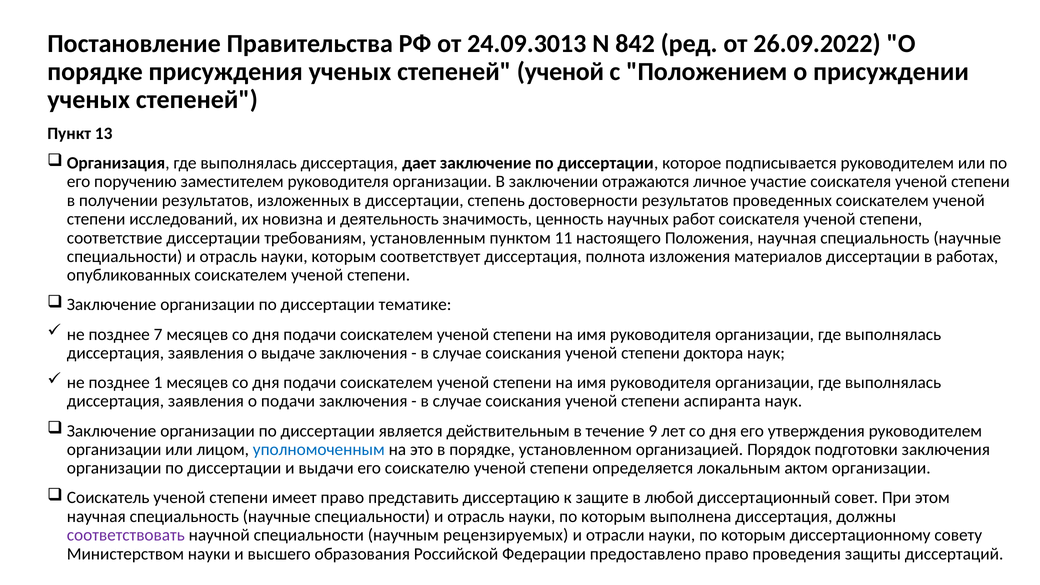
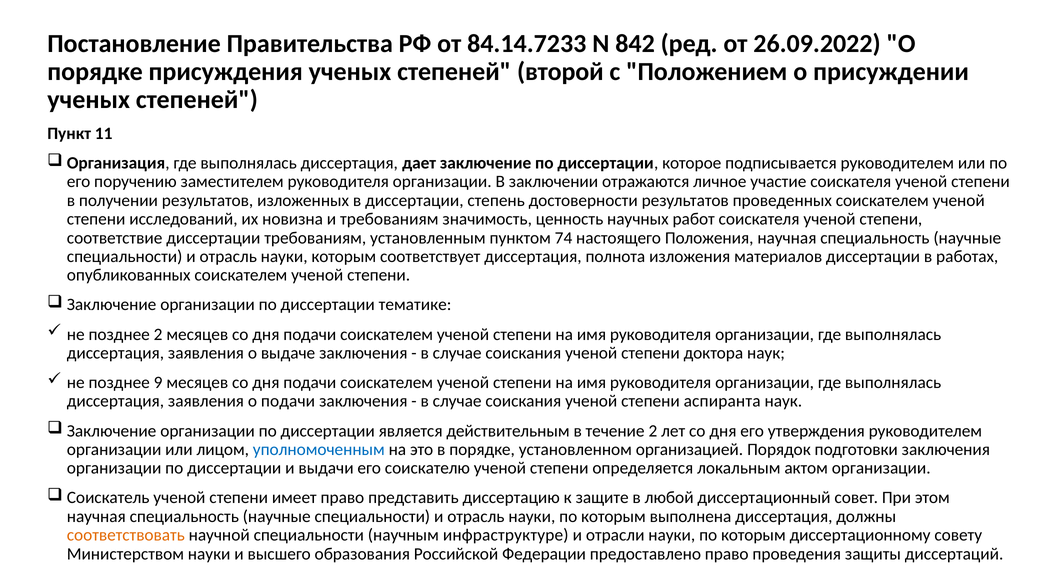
24.09.3013: 24.09.3013 -> 84.14.7233
степеней ученой: ученой -> второй
13: 13 -> 11
и деятельность: деятельность -> требованиям
11: 11 -> 74
позднее 7: 7 -> 2
1: 1 -> 9
течение 9: 9 -> 2
соответствовать colour: purple -> orange
рецензируемых: рецензируемых -> инфраструктуре
